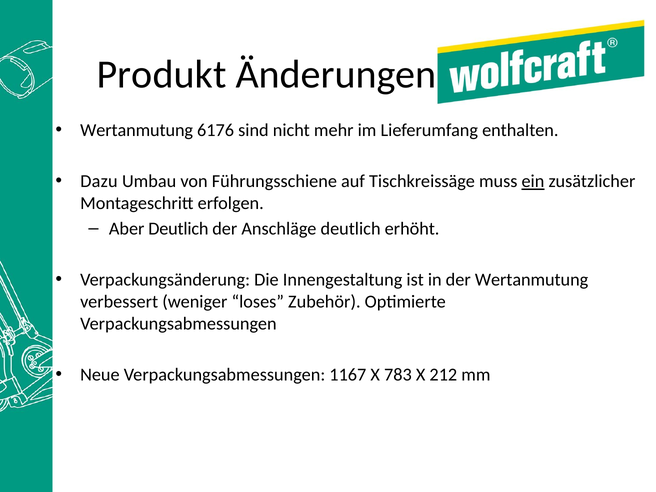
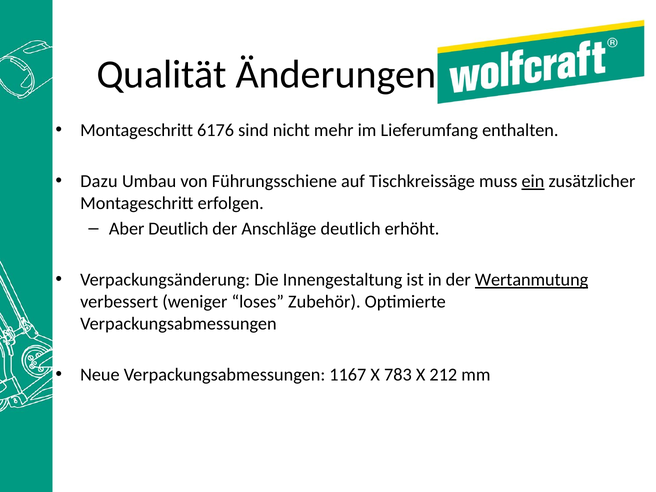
Produkt: Produkt -> Qualität
Wertanmutung at (137, 130): Wertanmutung -> Montageschritt
Wertanmutung at (532, 280) underline: none -> present
